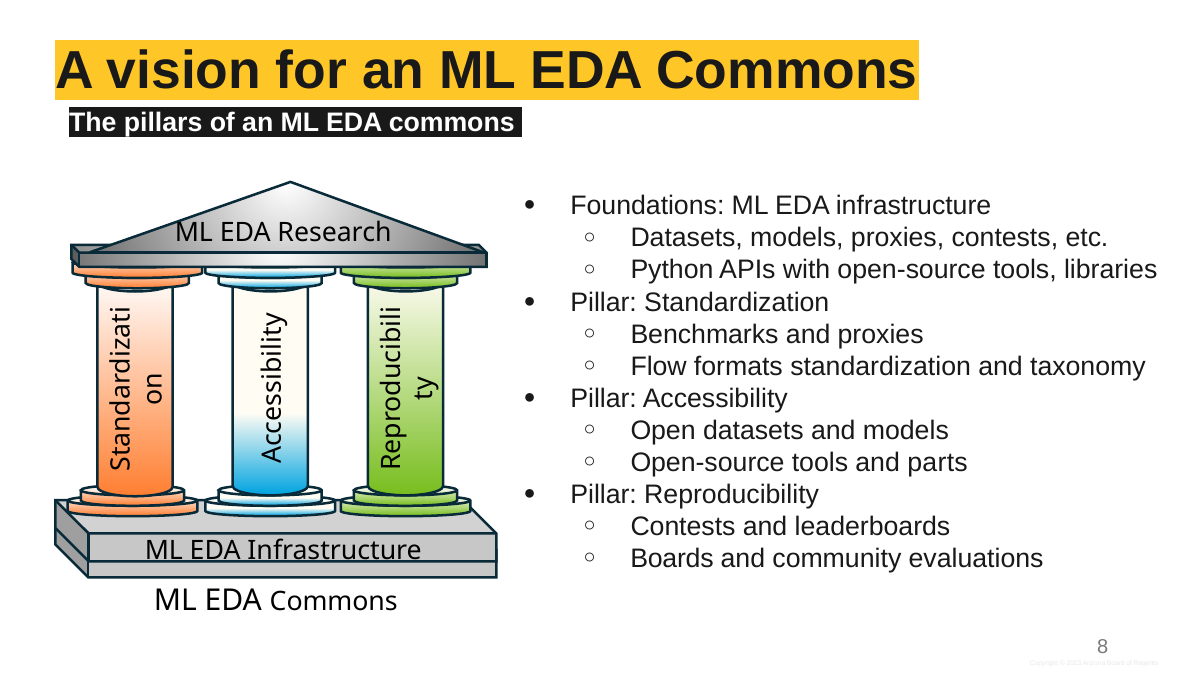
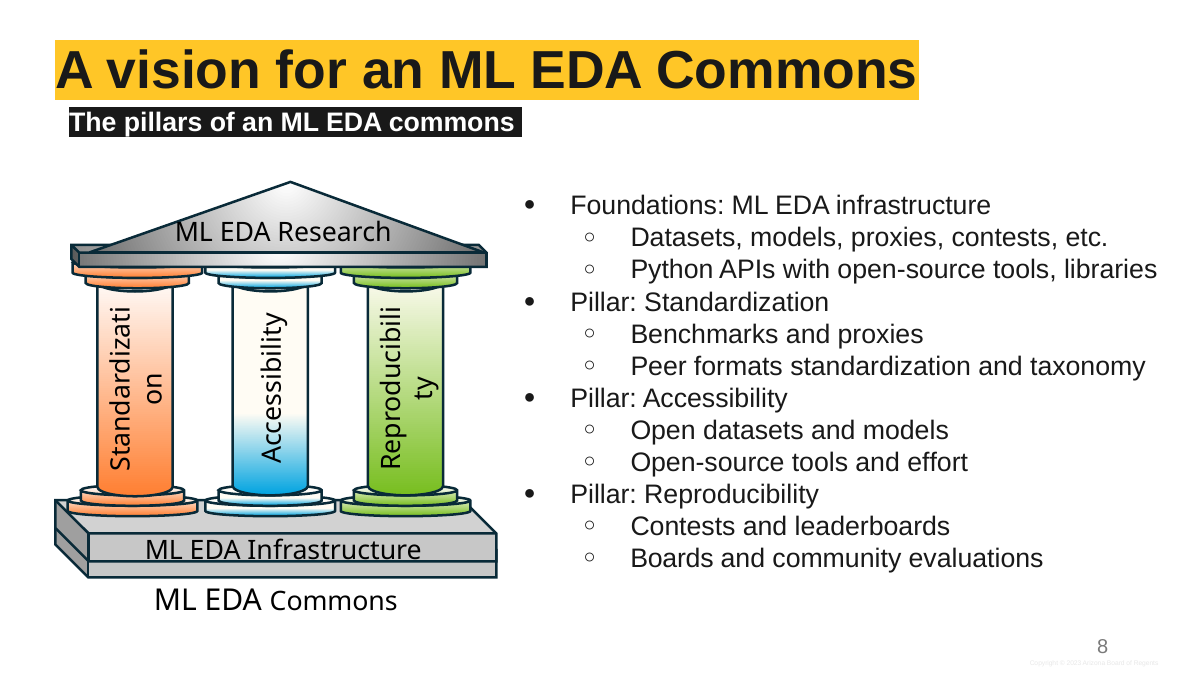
Flow: Flow -> Peer
parts: parts -> effort
